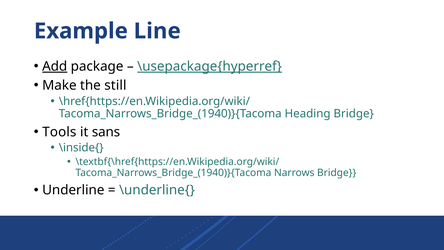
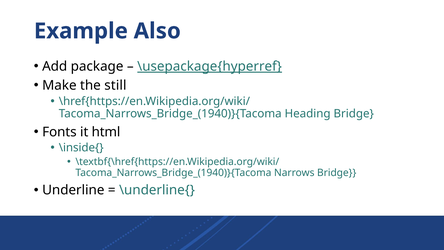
Line: Line -> Also
Add underline: present -> none
Tools: Tools -> Fonts
sans: sans -> html
